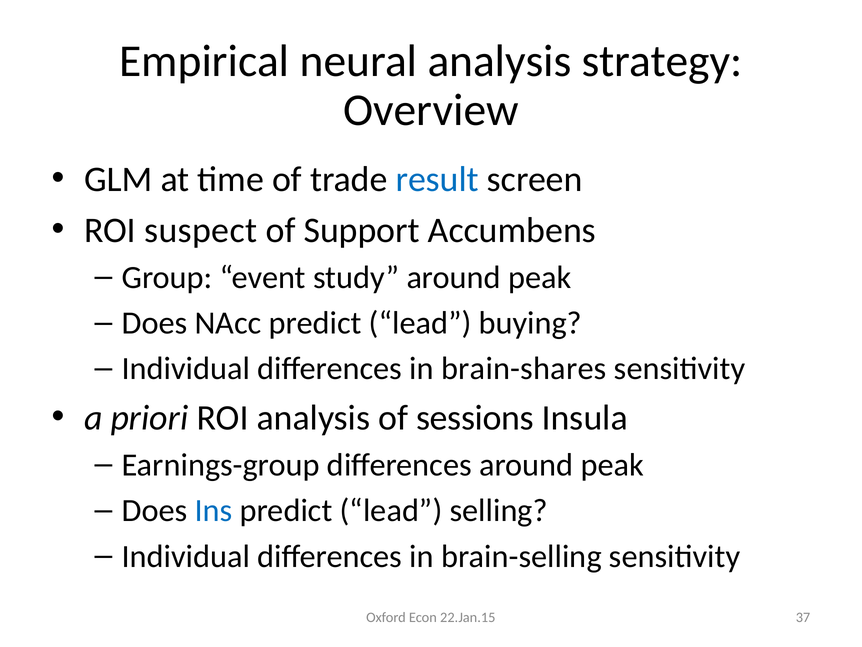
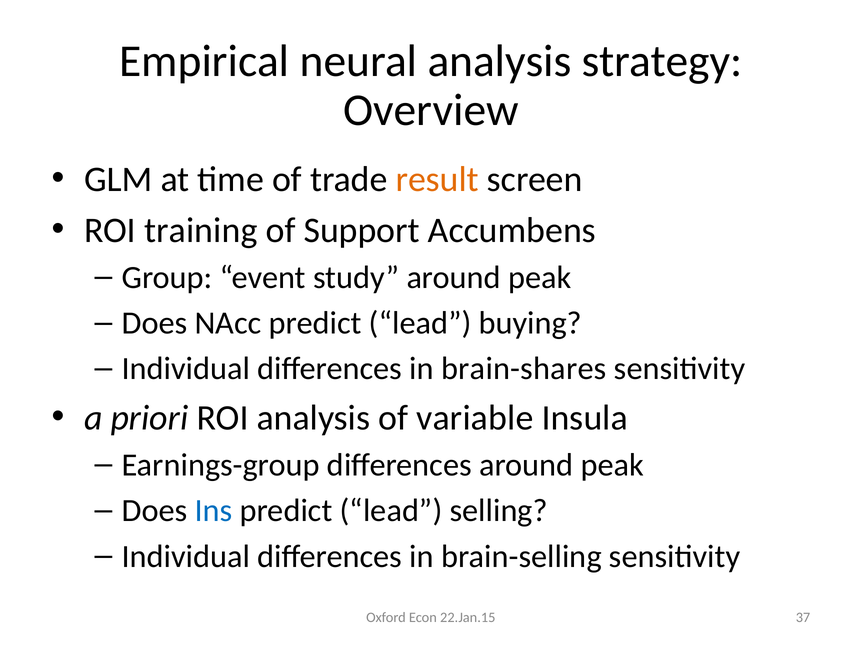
result colour: blue -> orange
suspect: suspect -> training
sessions: sessions -> variable
